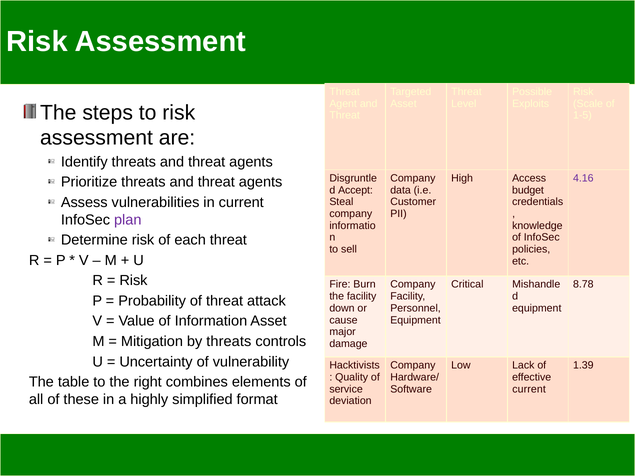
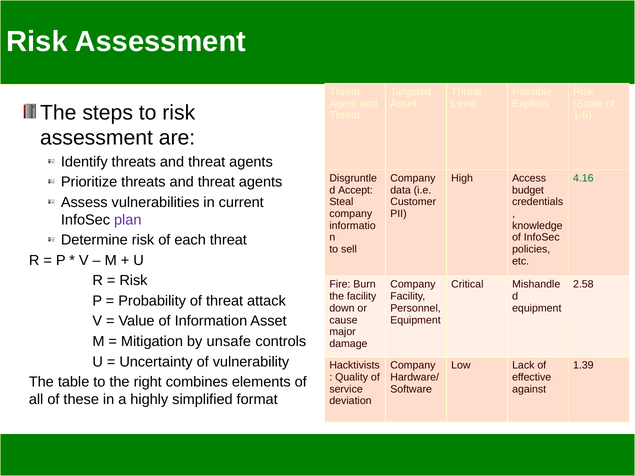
4.16 colour: purple -> green
8.78: 8.78 -> 2.58
by threats: threats -> unsafe
current at (529, 389): current -> against
